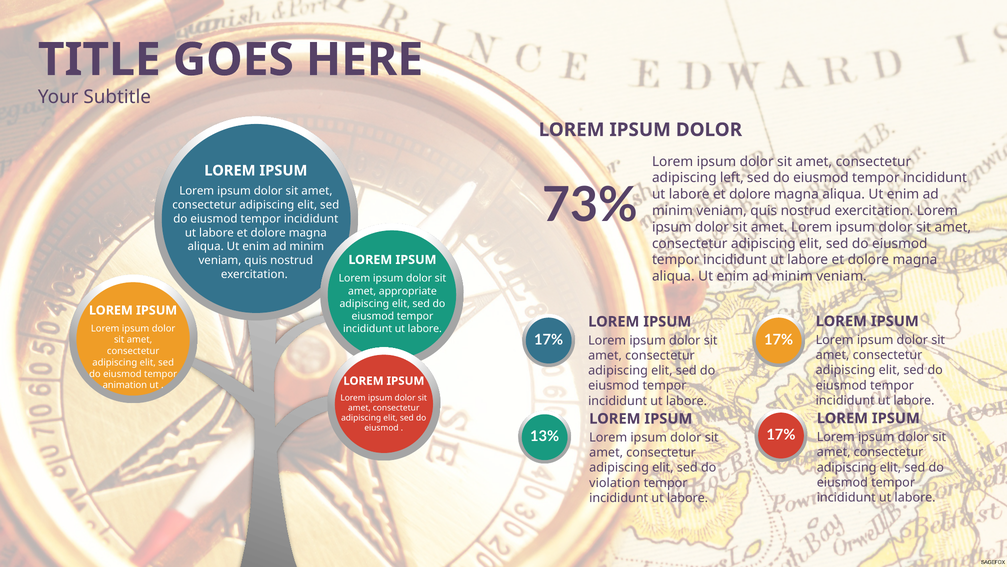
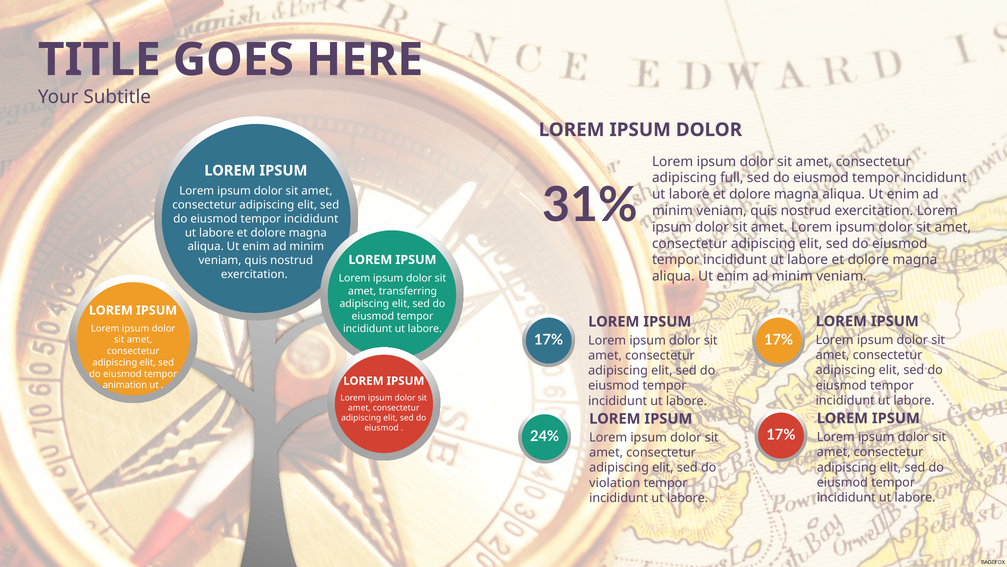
left: left -> full
73%: 73% -> 31%
appropriate: appropriate -> transferring
13%: 13% -> 24%
